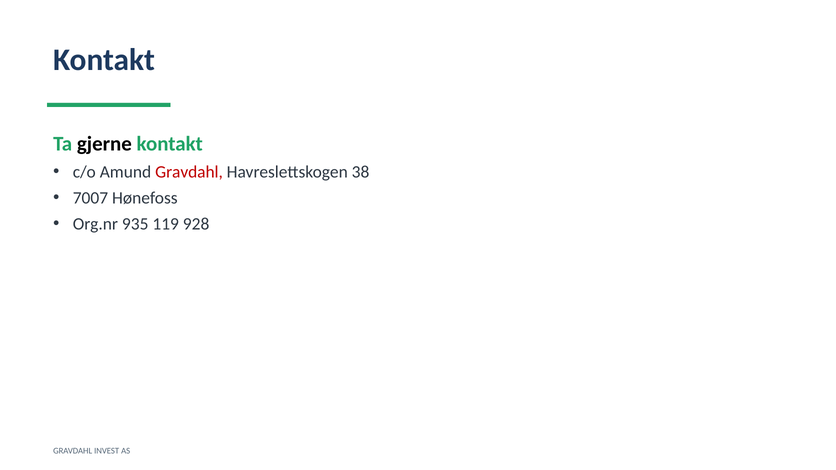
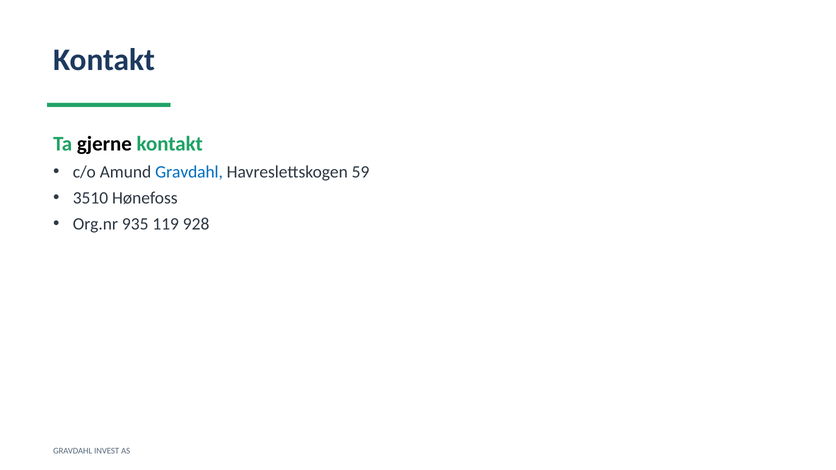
Gravdahl at (189, 172) colour: red -> blue
38: 38 -> 59
7007: 7007 -> 3510
